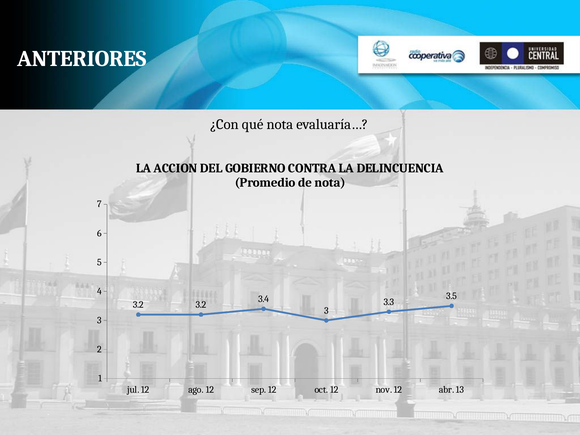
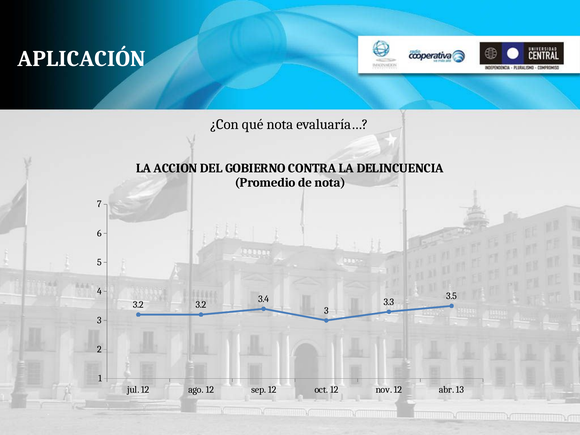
ANTERIORES: ANTERIORES -> APLICACIÓN
